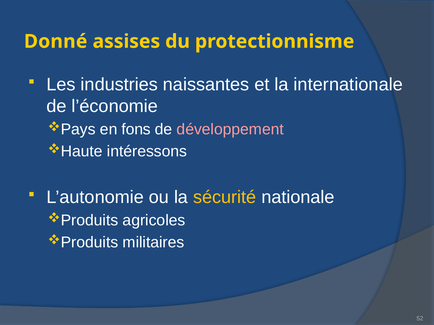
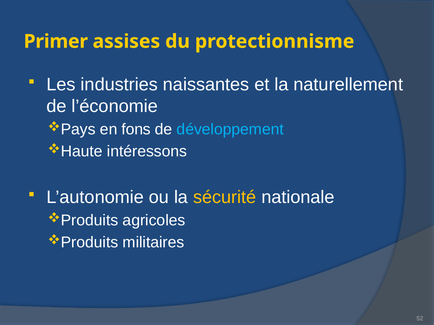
Donné: Donné -> Primer
internationale: internationale -> naturellement
développement colour: pink -> light blue
